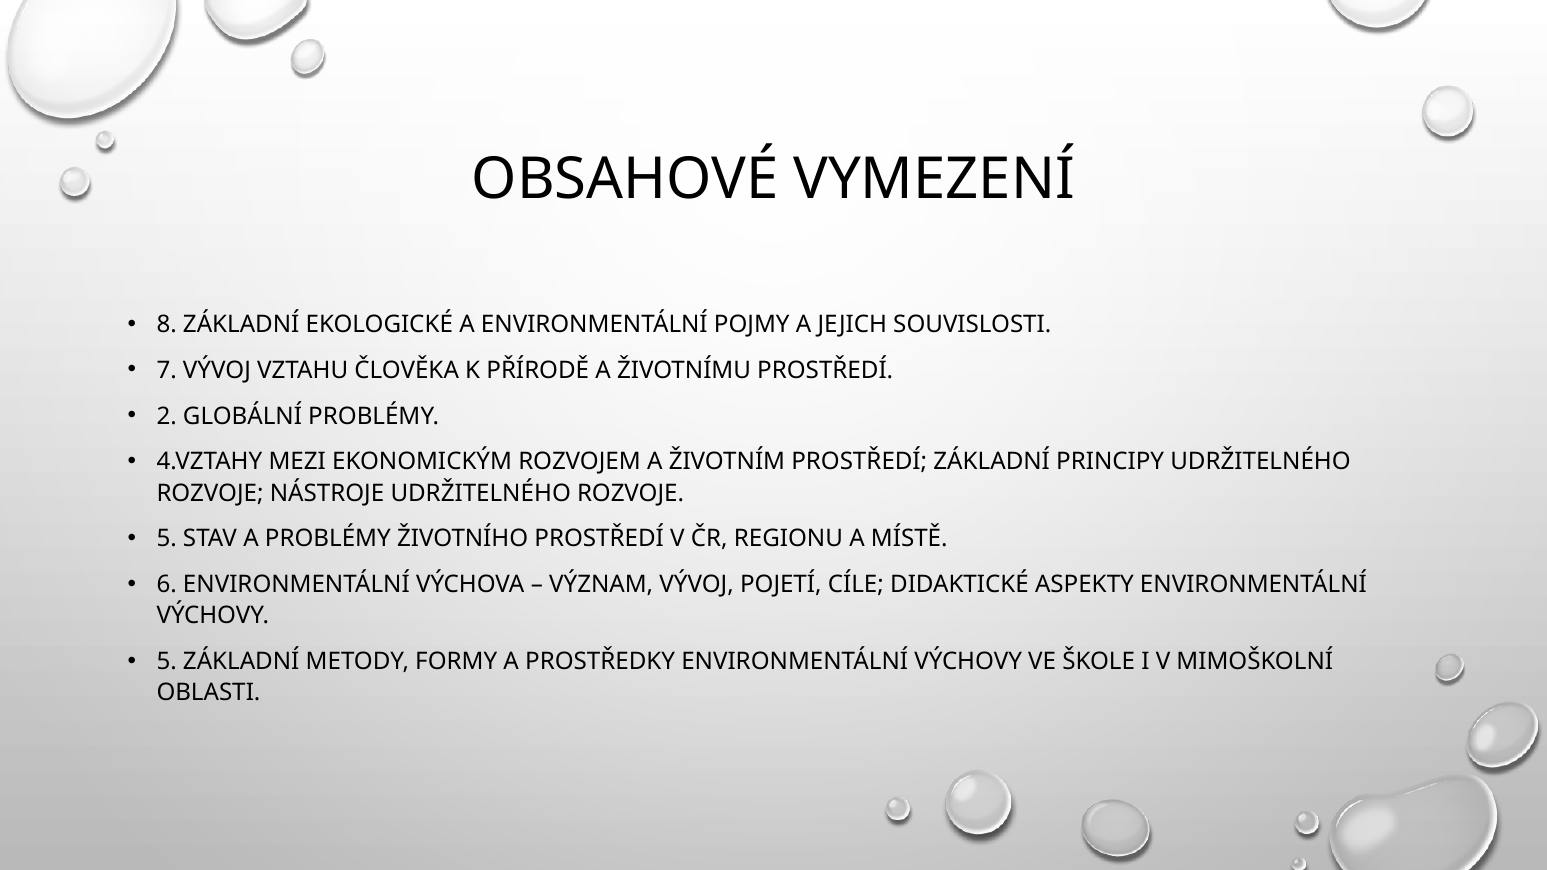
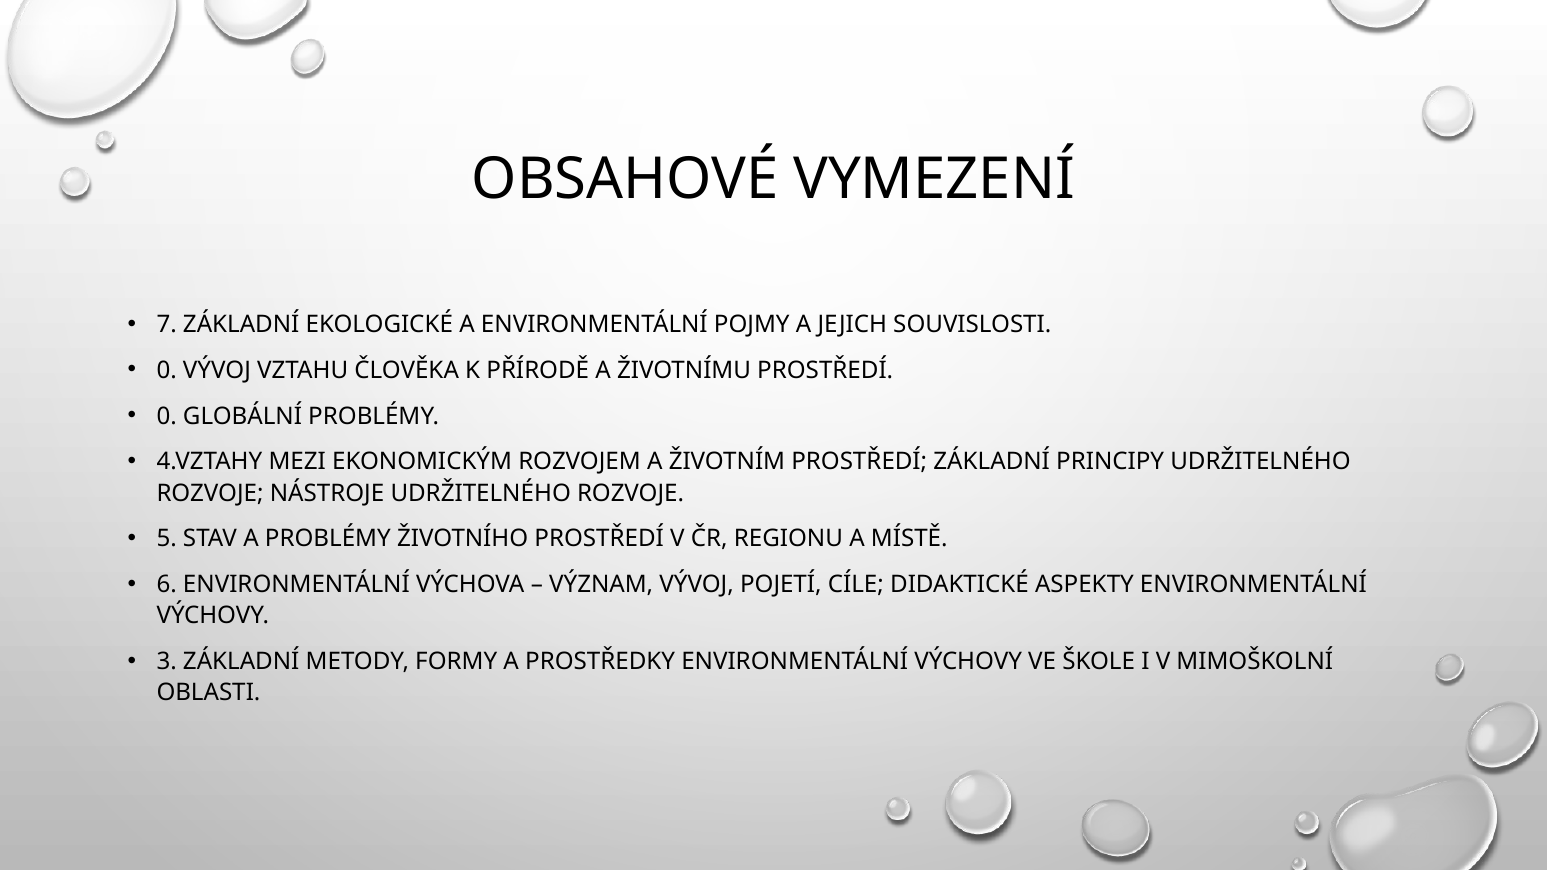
8: 8 -> 7
7 at (167, 370): 7 -> 0
2 at (167, 416): 2 -> 0
5 at (167, 662): 5 -> 3
